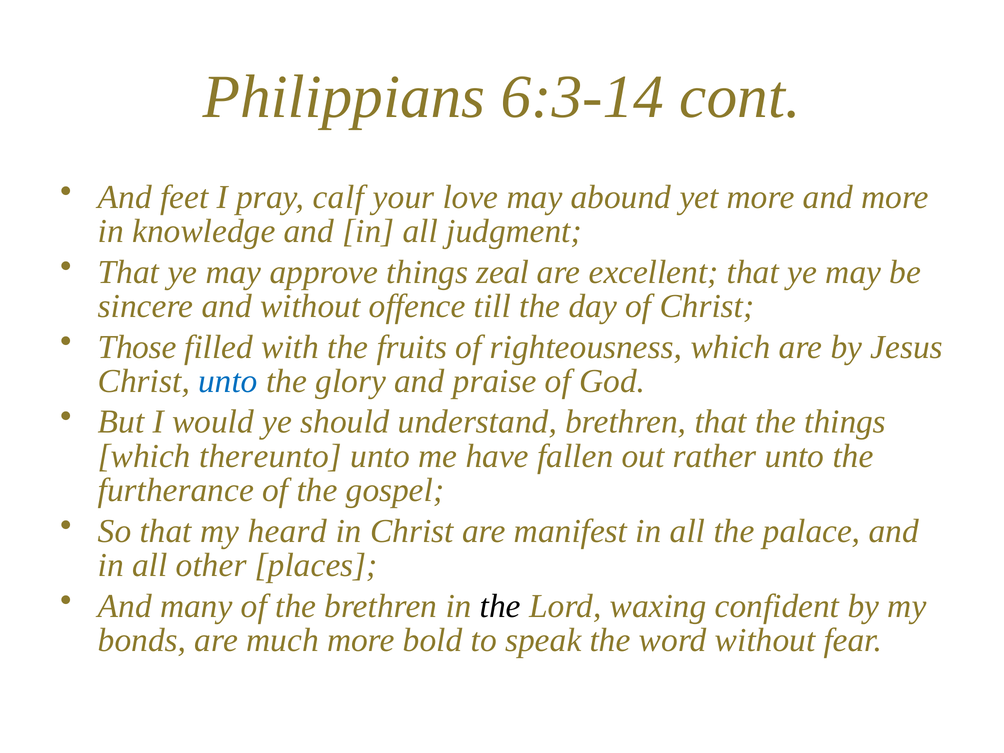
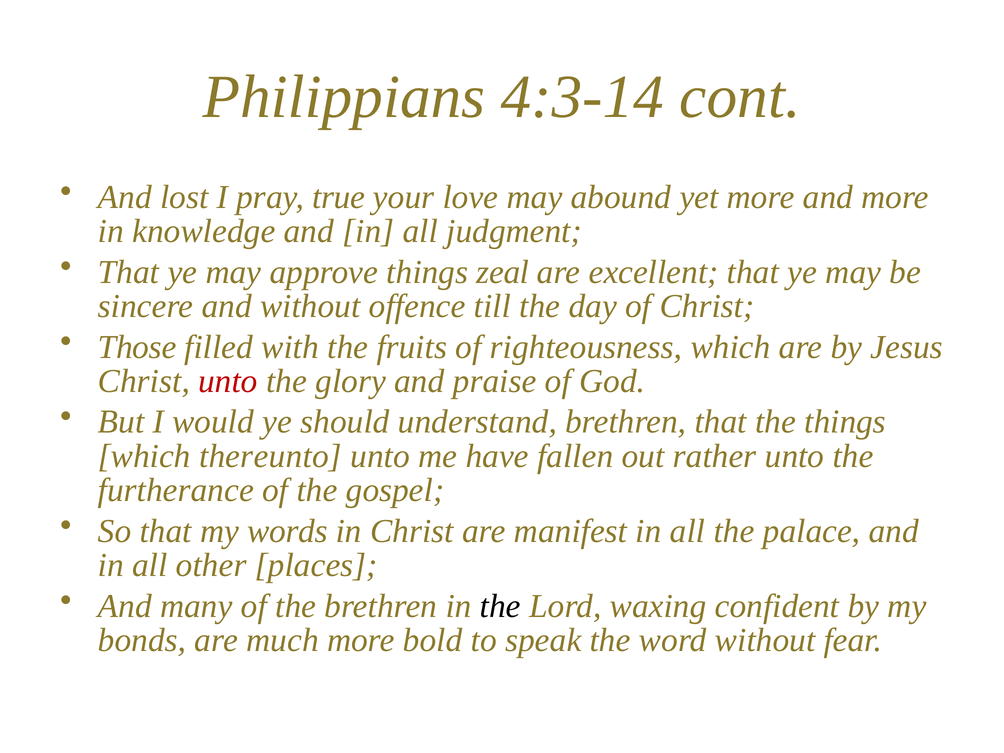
6:3-14: 6:3-14 -> 4:3-14
feet: feet -> lost
calf: calf -> true
unto at (228, 381) colour: blue -> red
heard: heard -> words
